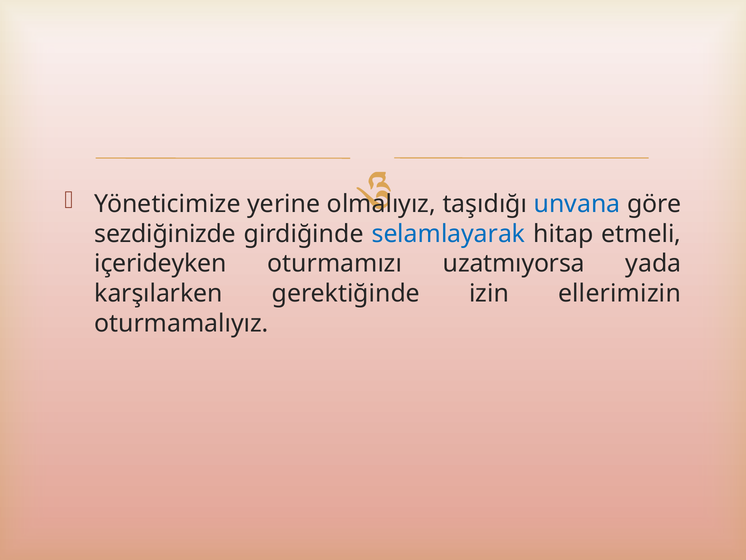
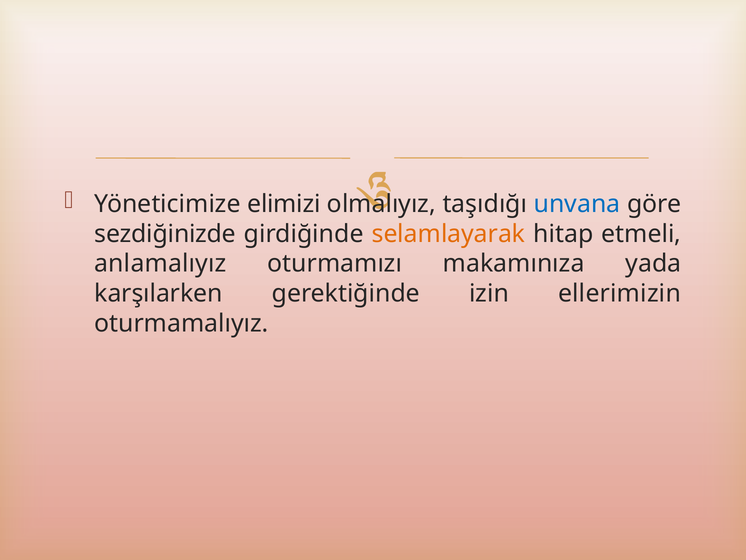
yerine: yerine -> elimizi
selamlayarak colour: blue -> orange
içerideyken: içerideyken -> anlamalıyız
uzatmıyorsa: uzatmıyorsa -> makamınıza
